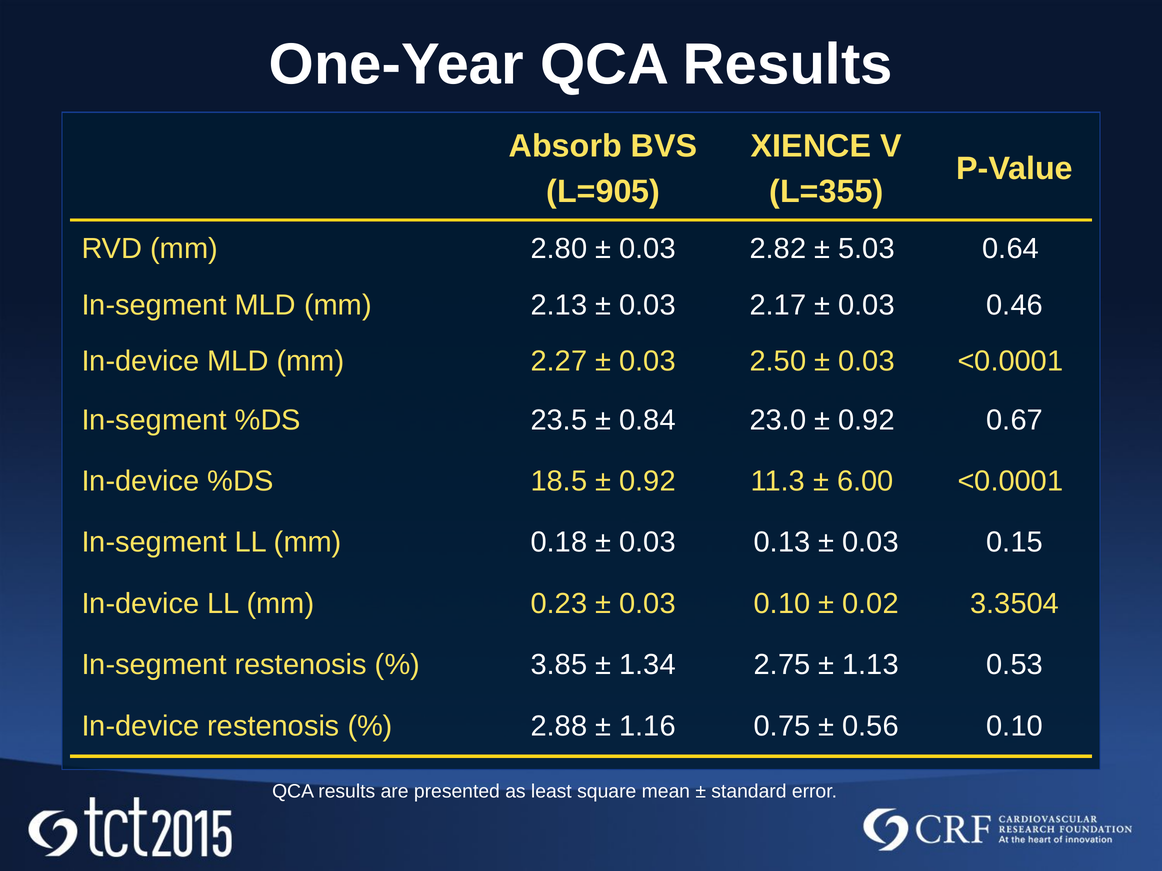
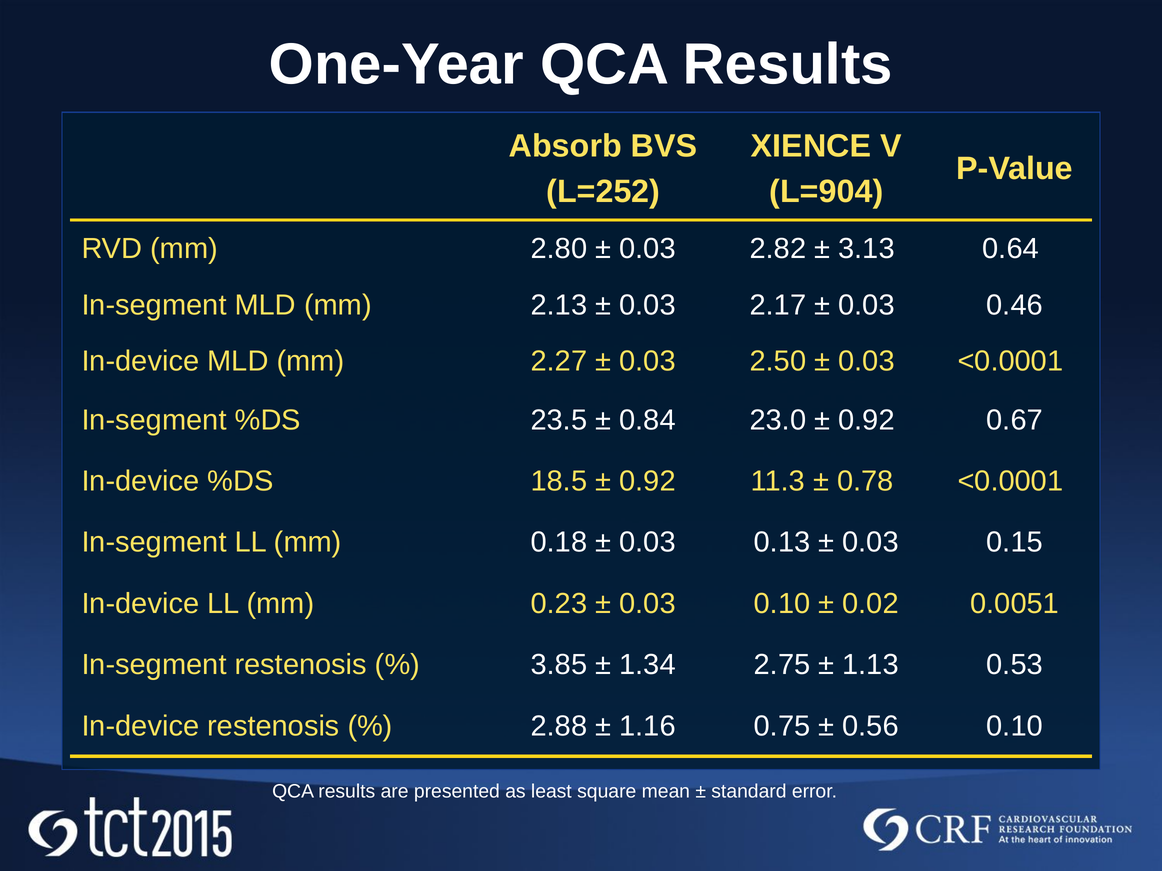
L=905: L=905 -> L=252
L=355: L=355 -> L=904
5.03: 5.03 -> 3.13
6.00: 6.00 -> 0.78
3.3504: 3.3504 -> 0.0051
